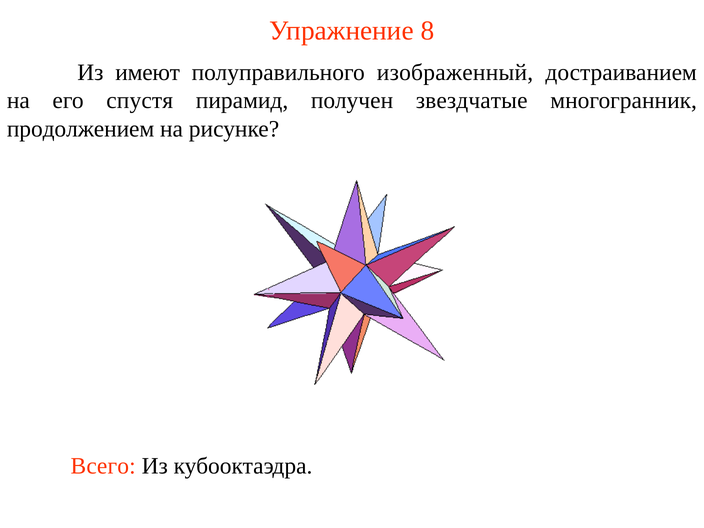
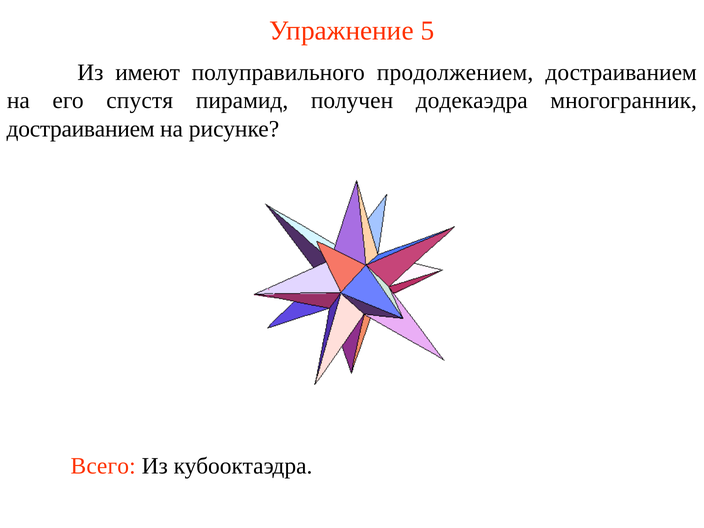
8: 8 -> 5
изображенный: изображенный -> продолжением
звездчатые: звездчатые -> додекаэдра
продолжением at (81, 129): продолжением -> достраиванием
